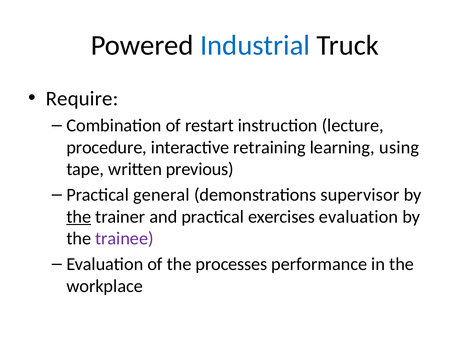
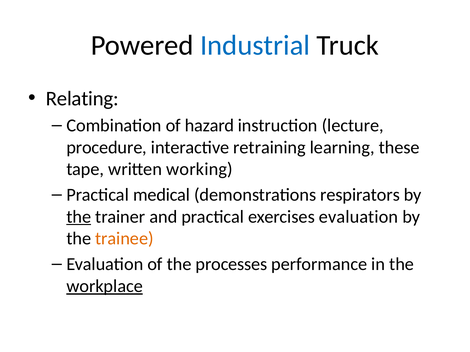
Require: Require -> Relating
restart: restart -> hazard
using: using -> these
previous: previous -> working
general: general -> medical
supervisor: supervisor -> respirators
trainee colour: purple -> orange
workplace underline: none -> present
